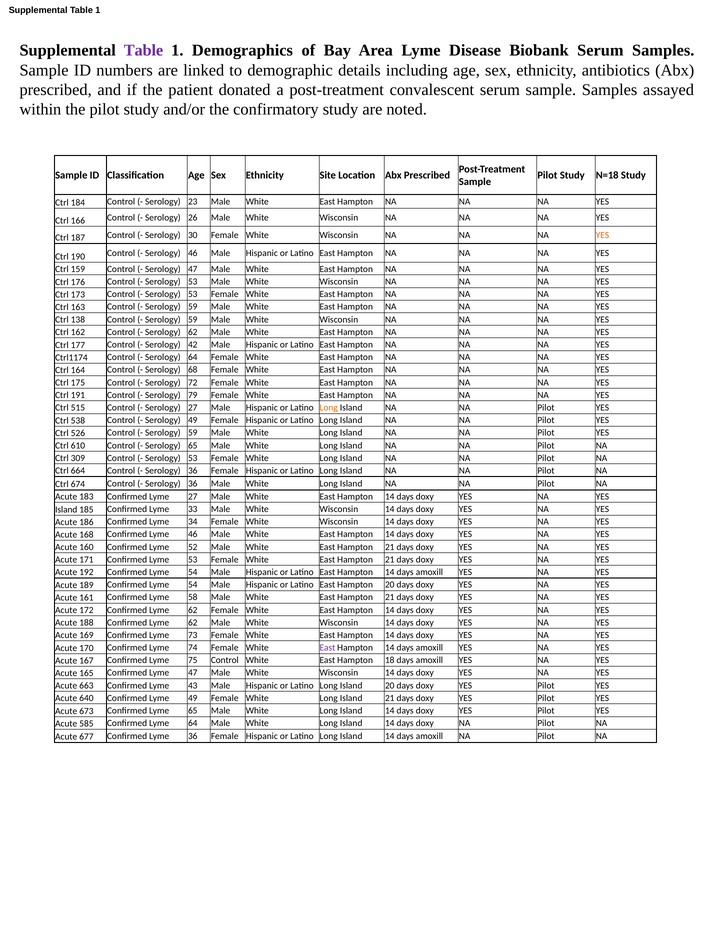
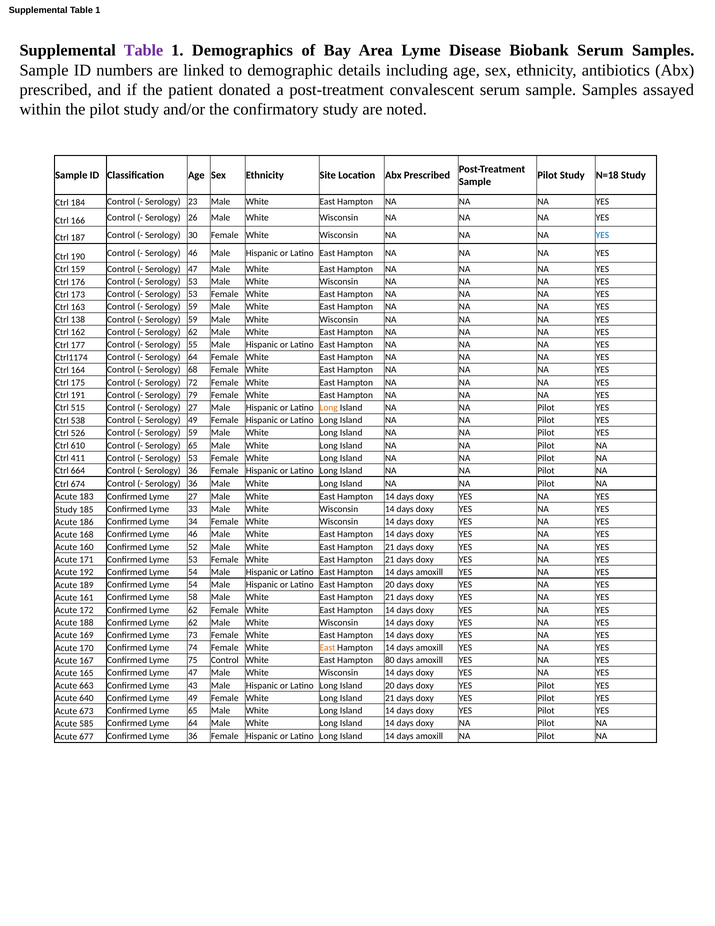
YES at (602, 235) colour: orange -> blue
42: 42 -> 55
309: 309 -> 411
Island at (66, 509): Island -> Study
East at (327, 647) colour: purple -> orange
18: 18 -> 80
